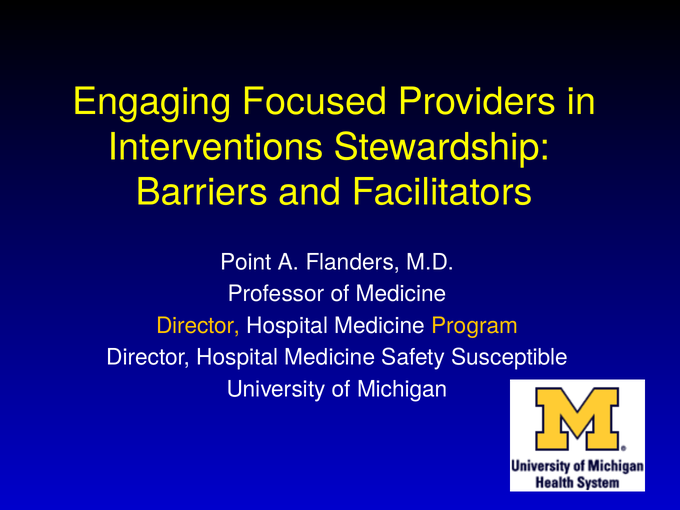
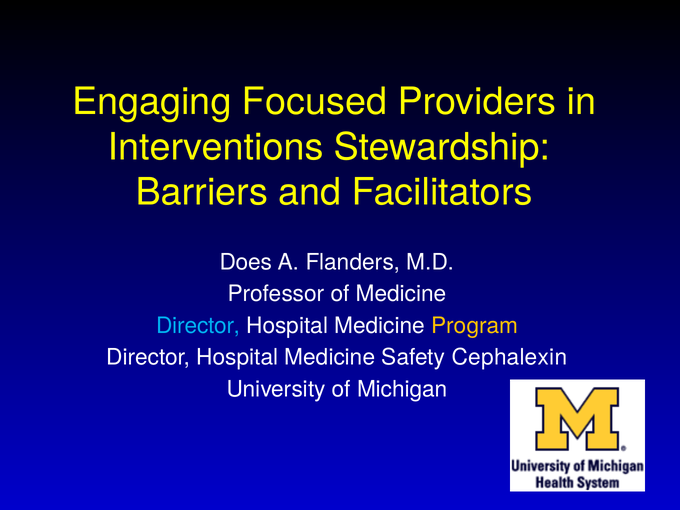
Point: Point -> Does
Director at (198, 326) colour: yellow -> light blue
Susceptible: Susceptible -> Cephalexin
